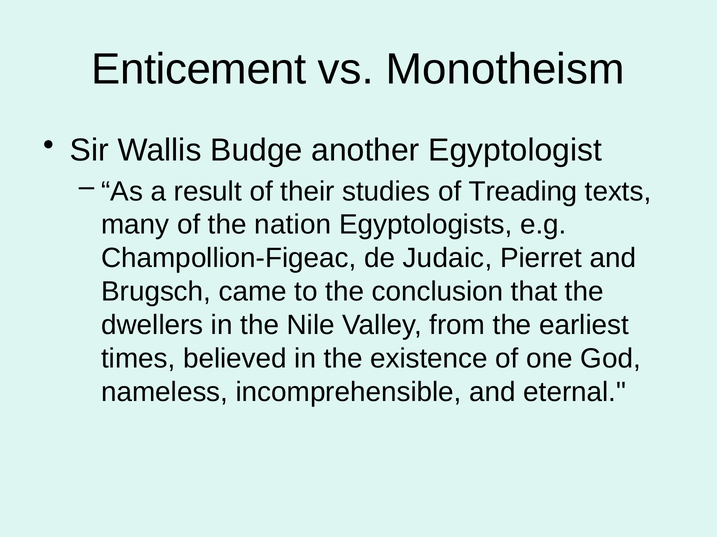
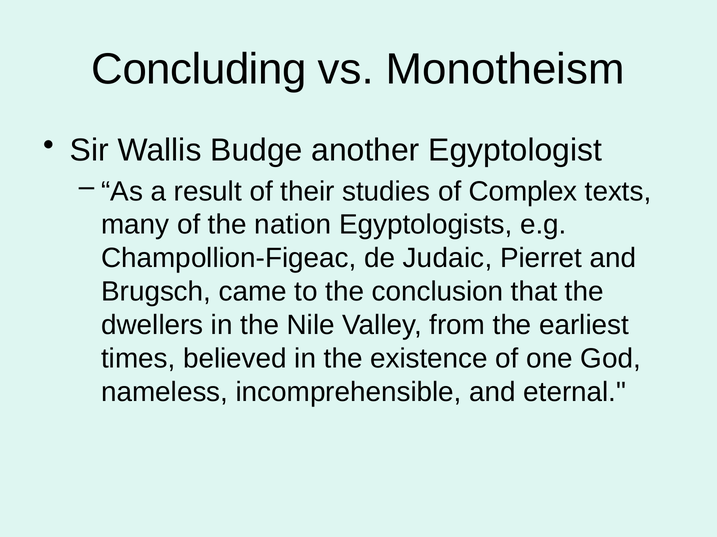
Enticement: Enticement -> Concluding
Treading: Treading -> Complex
